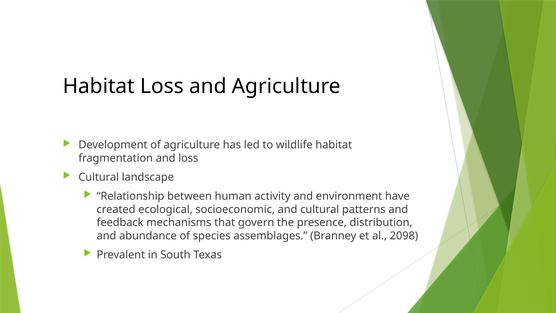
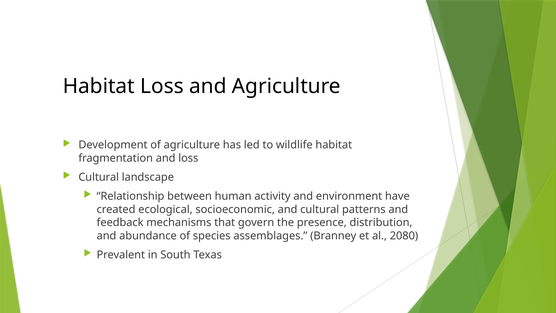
2098: 2098 -> 2080
